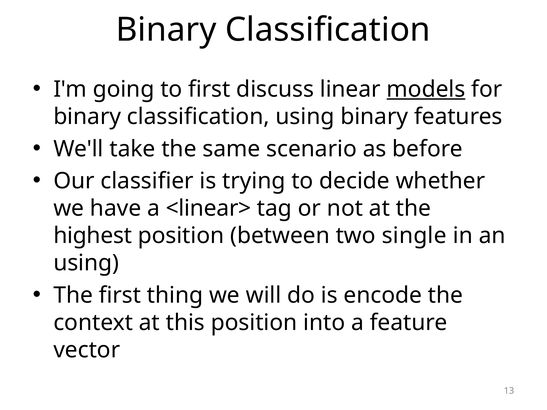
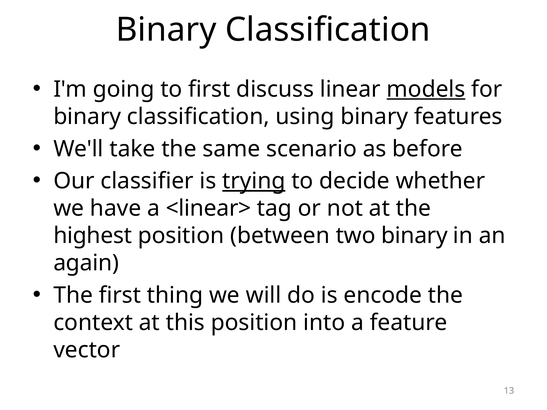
trying underline: none -> present
two single: single -> binary
using at (86, 263): using -> again
